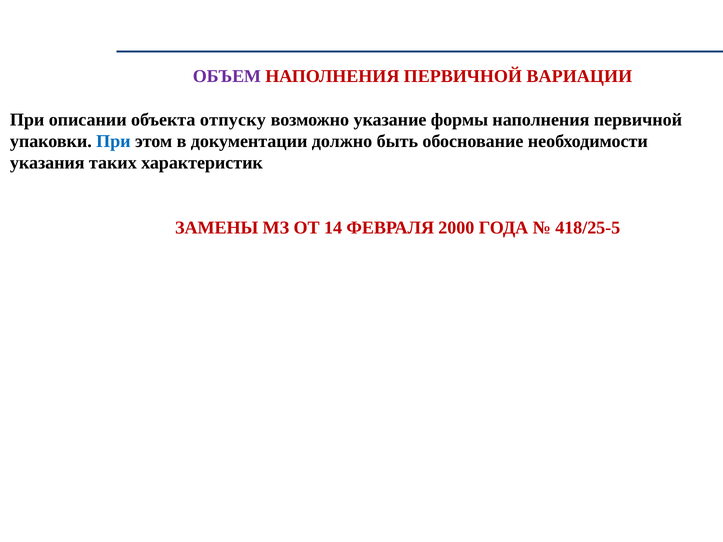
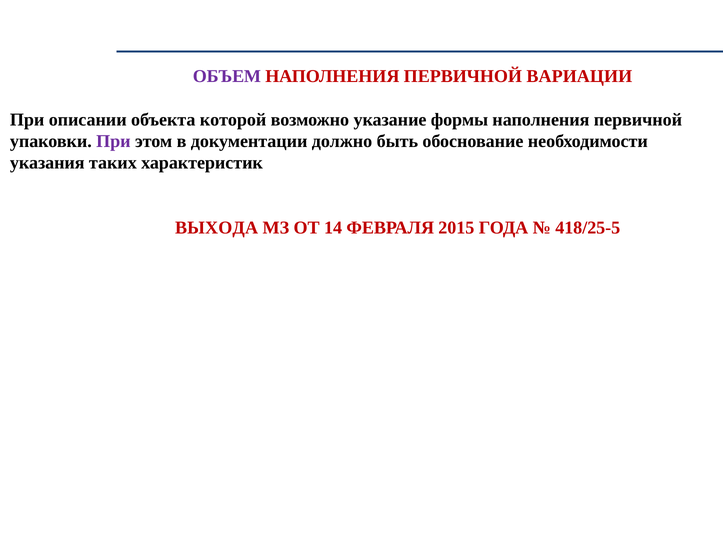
отпуску: отпуску -> которой
При at (113, 141) colour: blue -> purple
ЗАМЕНЫ: ЗАМЕНЫ -> ВЫХОДА
2000: 2000 -> 2015
